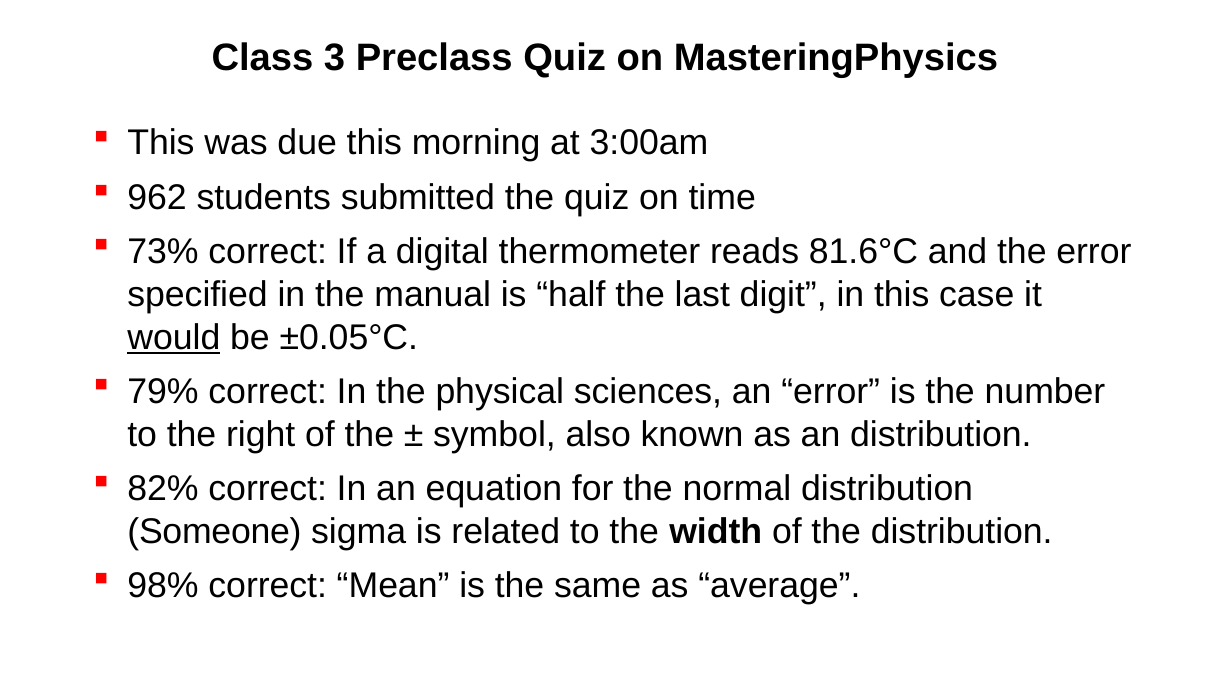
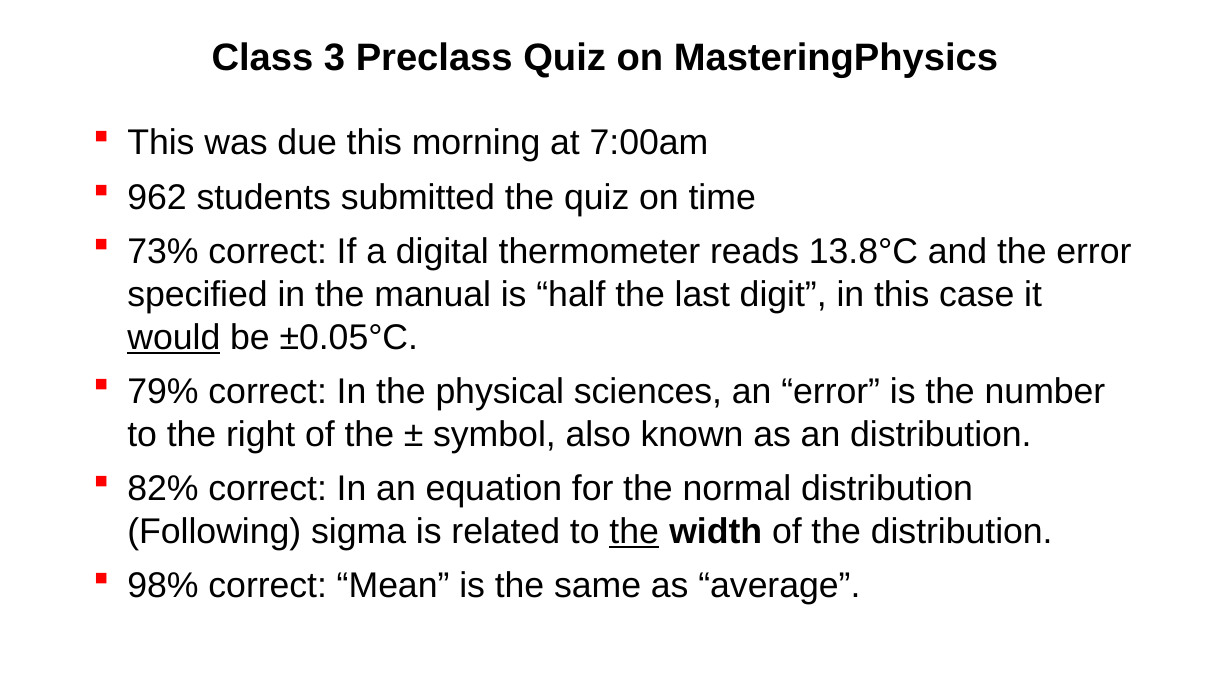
3:00am: 3:00am -> 7:00am
81.6°C: 81.6°C -> 13.8°C
Someone: Someone -> Following
the at (634, 531) underline: none -> present
